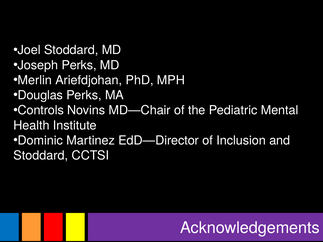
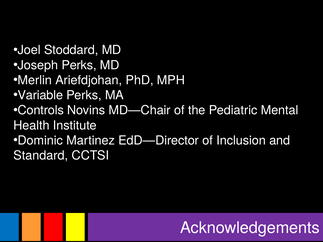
Douglas: Douglas -> Variable
Stoddard at (41, 156): Stoddard -> Standard
